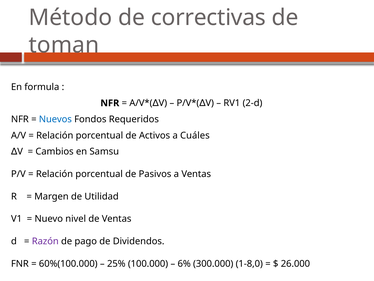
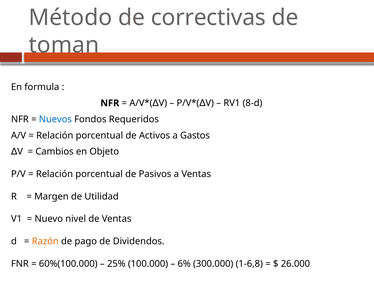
2-d: 2-d -> 8-d
Cuáles: Cuáles -> Gastos
Samsu: Samsu -> Objeto
Razón colour: purple -> orange
1-8,0: 1-8,0 -> 1-6,8
